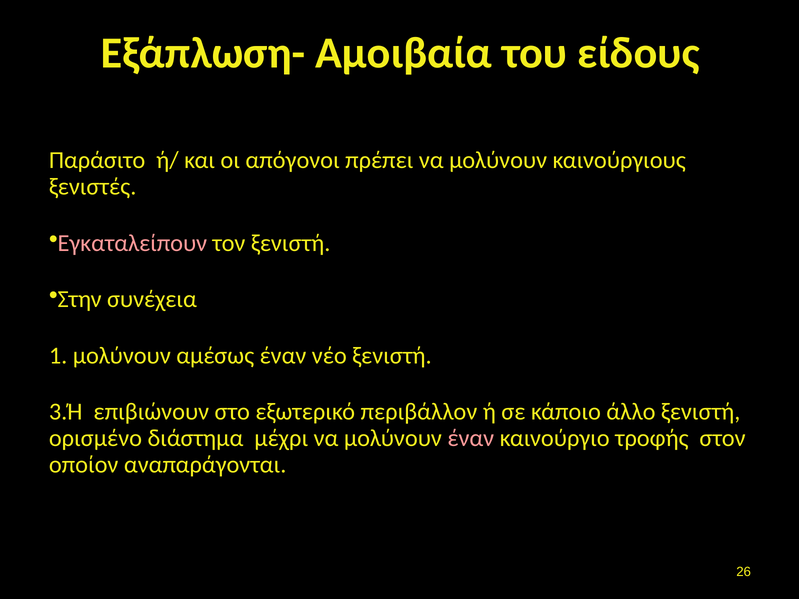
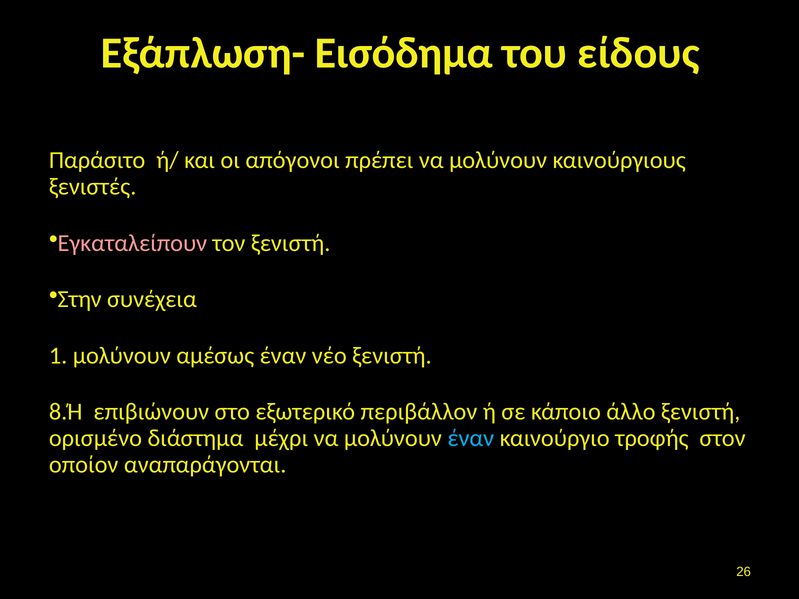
Αμοιβαία: Αμοιβαία -> Εισόδημα
3.Ή: 3.Ή -> 8.Ή
έναν at (471, 438) colour: pink -> light blue
